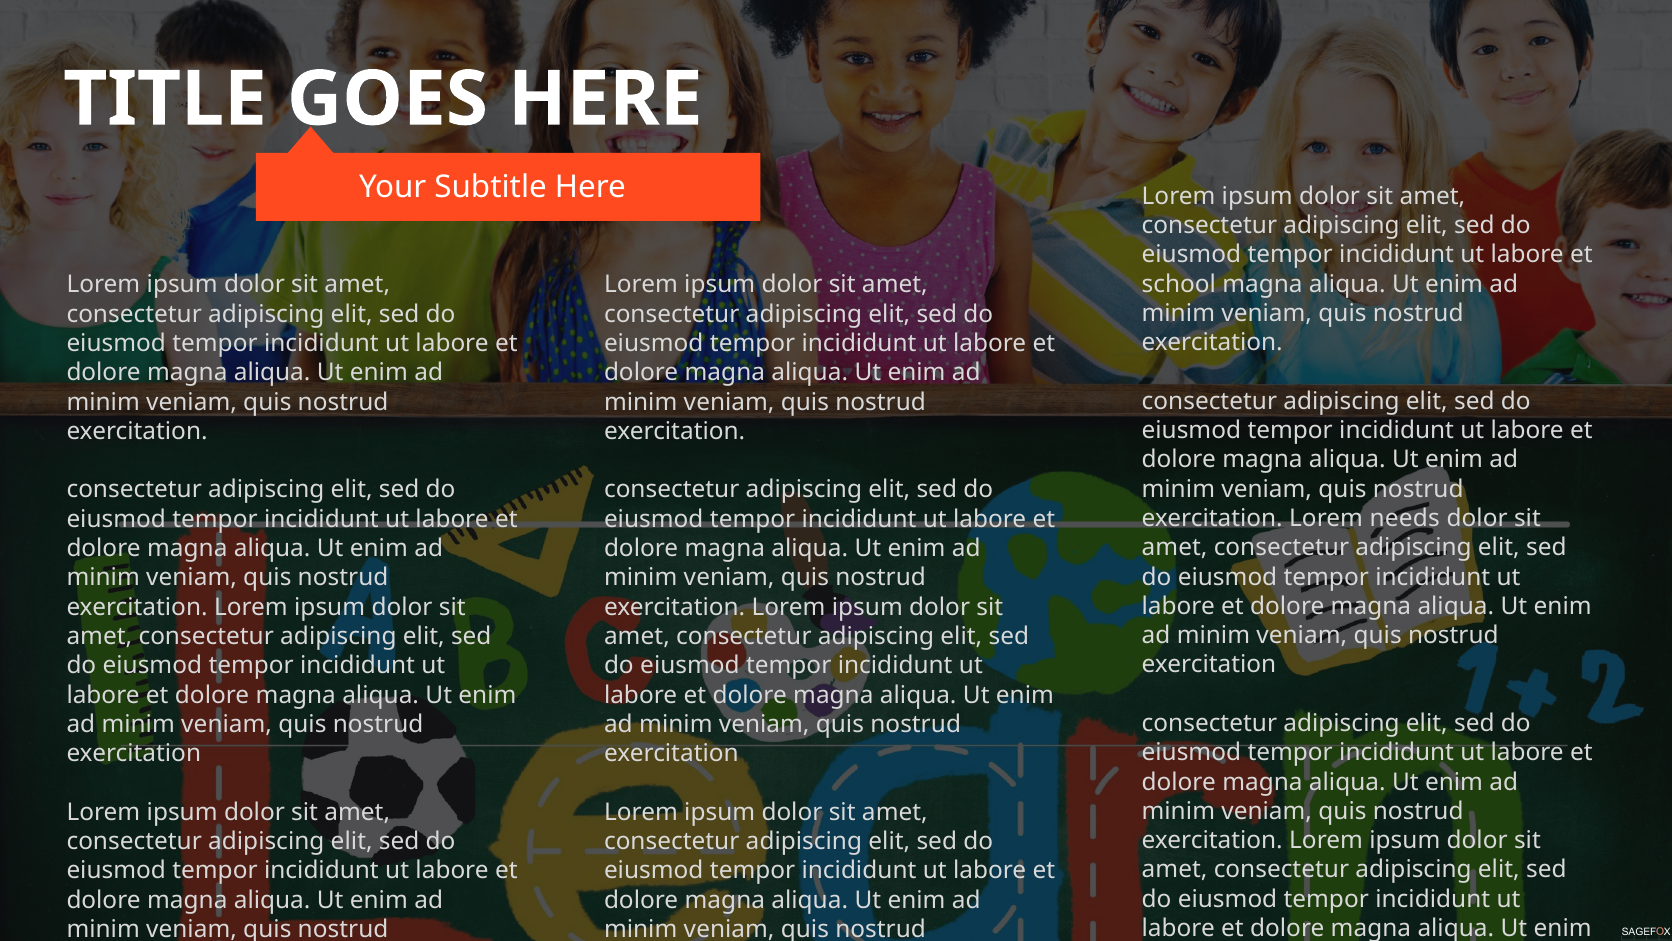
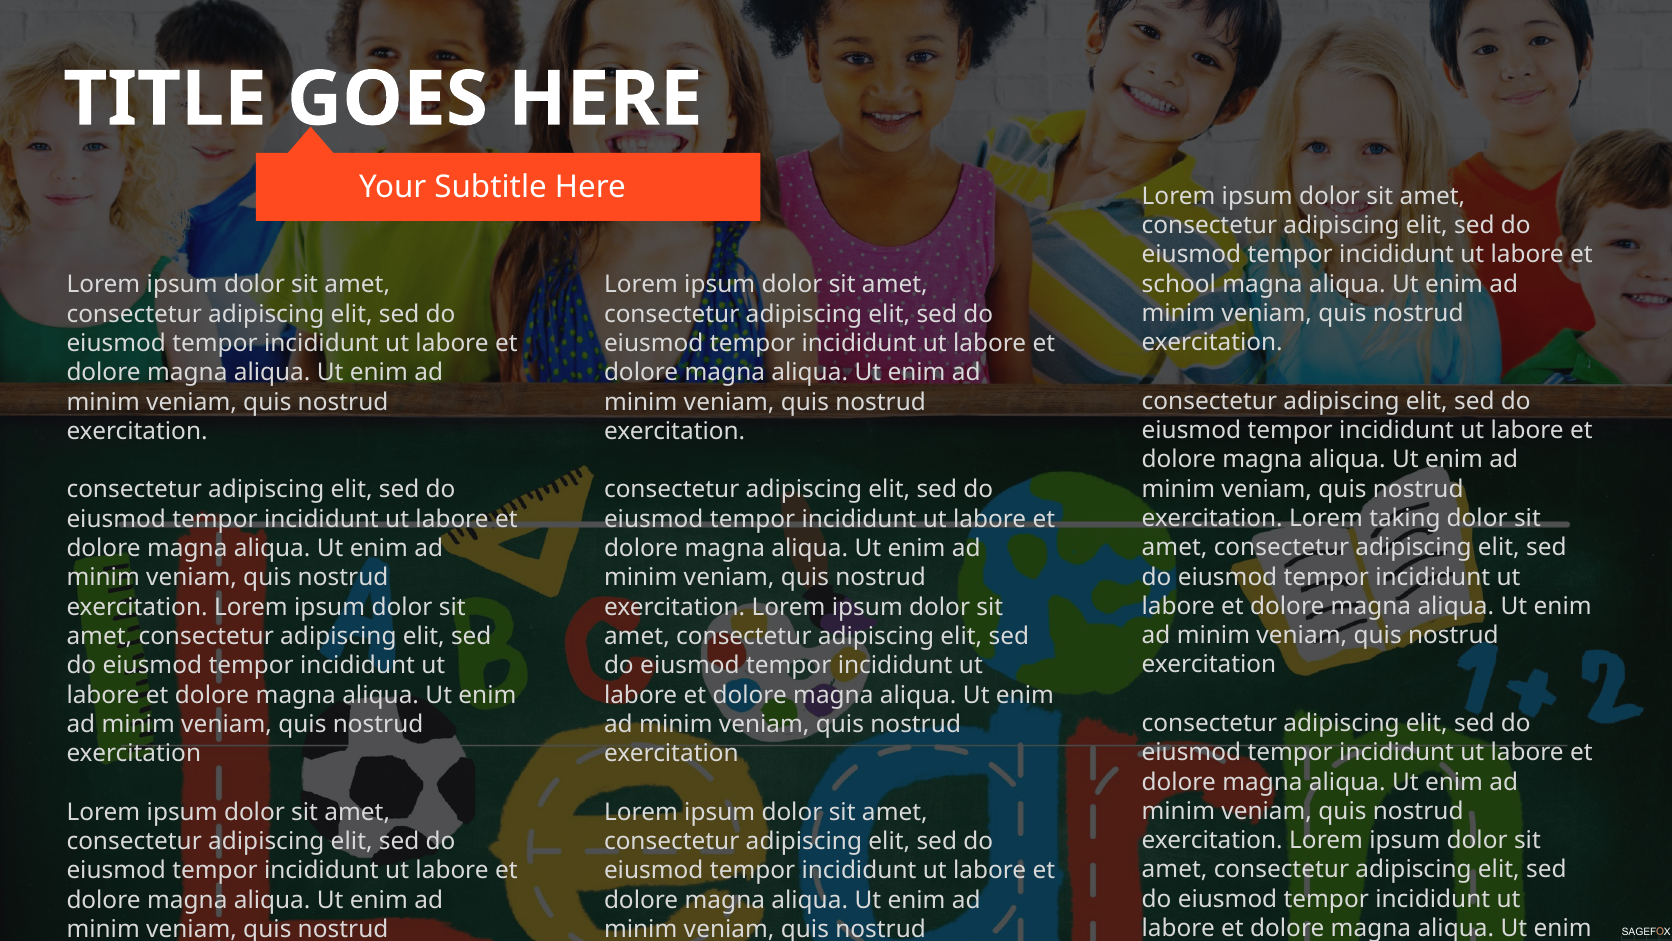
needs: needs -> taking
